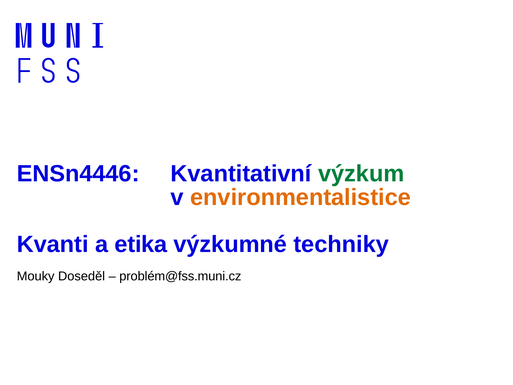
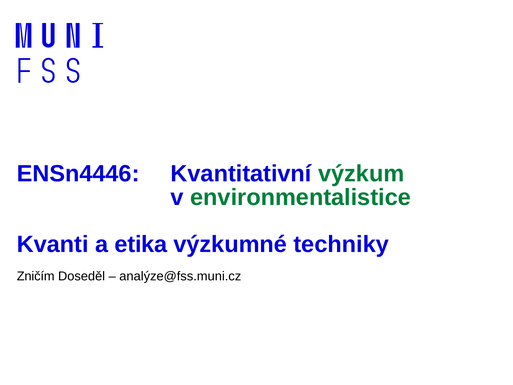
environmentalistice colour: orange -> green
Mouky: Mouky -> Zničím
problém@fss.muni.cz: problém@fss.muni.cz -> analýze@fss.muni.cz
